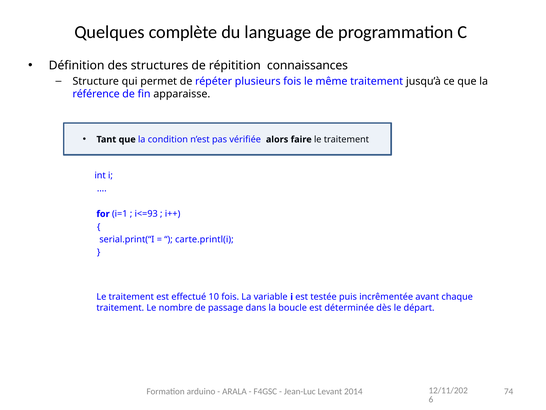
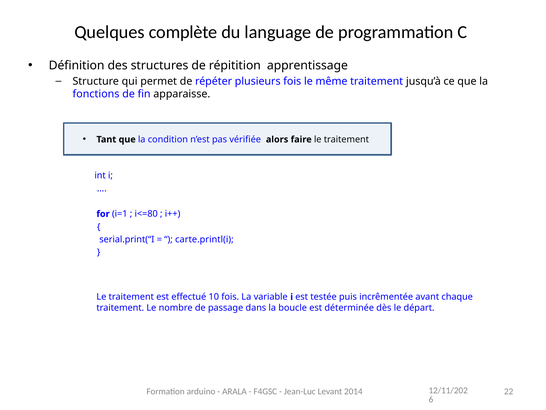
connaissances: connaissances -> apprentissage
référence: référence -> fonctions
i<=93: i<=93 -> i<=80
74: 74 -> 22
